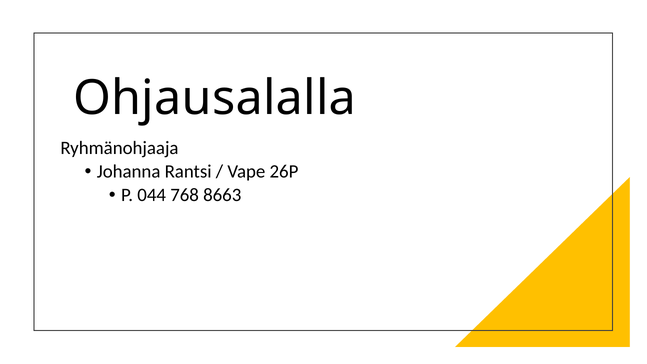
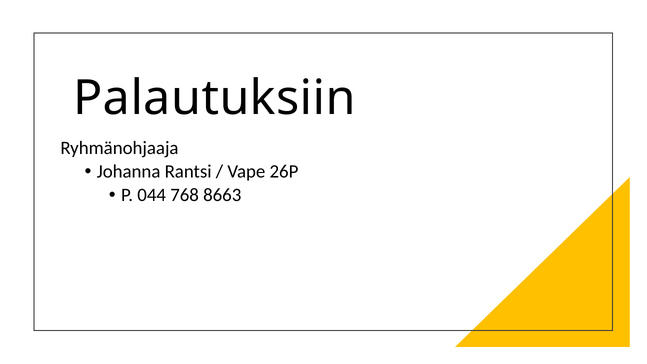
Ohjausalalla: Ohjausalalla -> Palautuksiin
